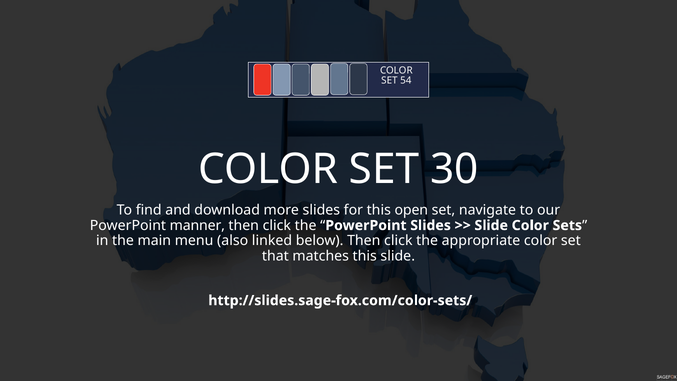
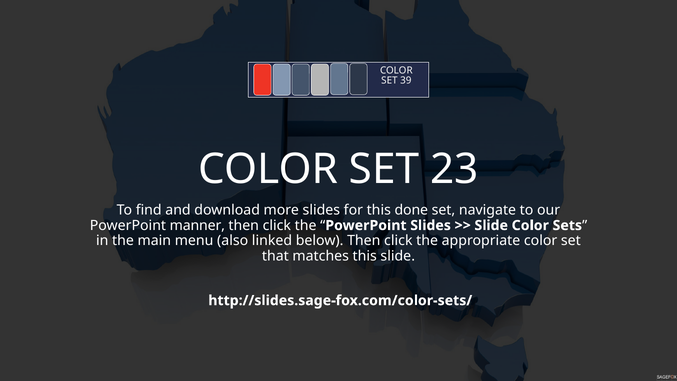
54: 54 -> 39
30: 30 -> 23
open: open -> done
